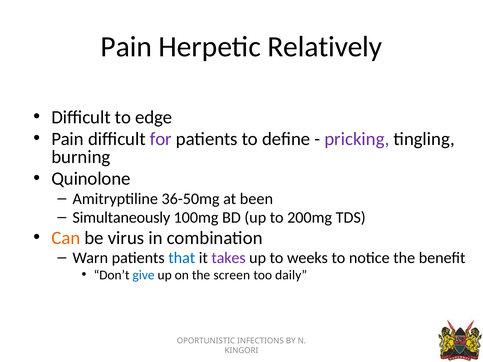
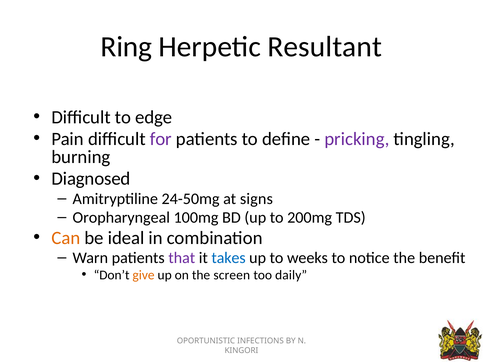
Pain at (126, 47): Pain -> Ring
Relatively: Relatively -> Resultant
Quinolone: Quinolone -> Diagnosed
36-50mg: 36-50mg -> 24-50mg
been: been -> signs
Simultaneously: Simultaneously -> Oropharyngeal
virus: virus -> ideal
that colour: blue -> purple
takes colour: purple -> blue
give colour: blue -> orange
